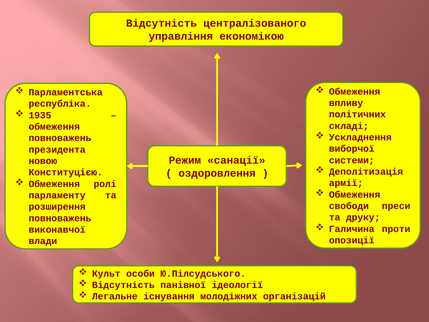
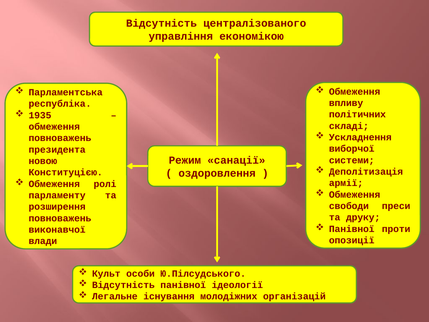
Галичина at (352, 229): Галичина -> Панівної
